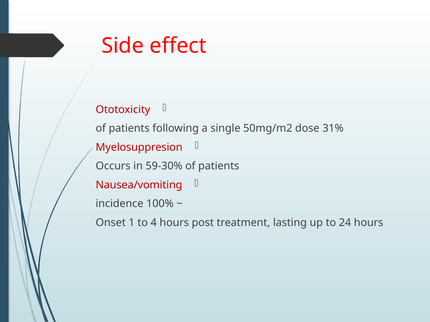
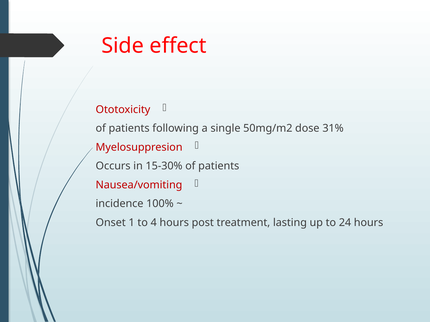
59-30%: 59-30% -> 15-30%
